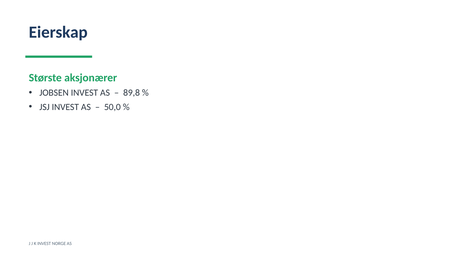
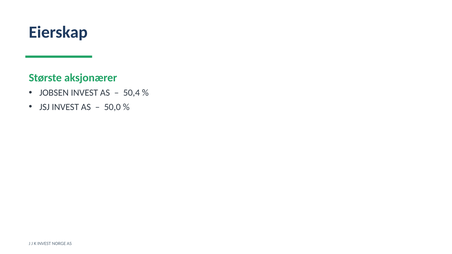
89,8: 89,8 -> 50,4
